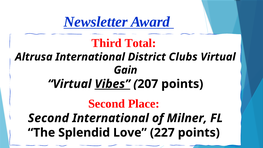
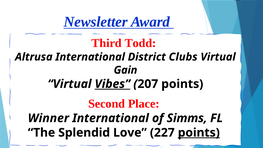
Total: Total -> Todd
Second at (48, 118): Second -> Winner
Milner: Milner -> Simms
points at (199, 133) underline: none -> present
